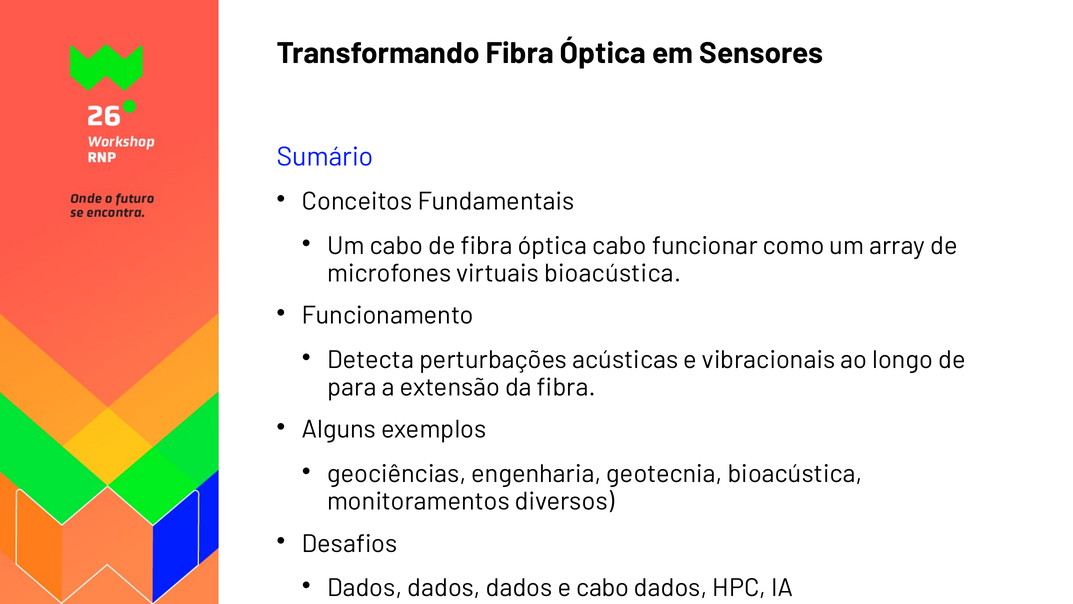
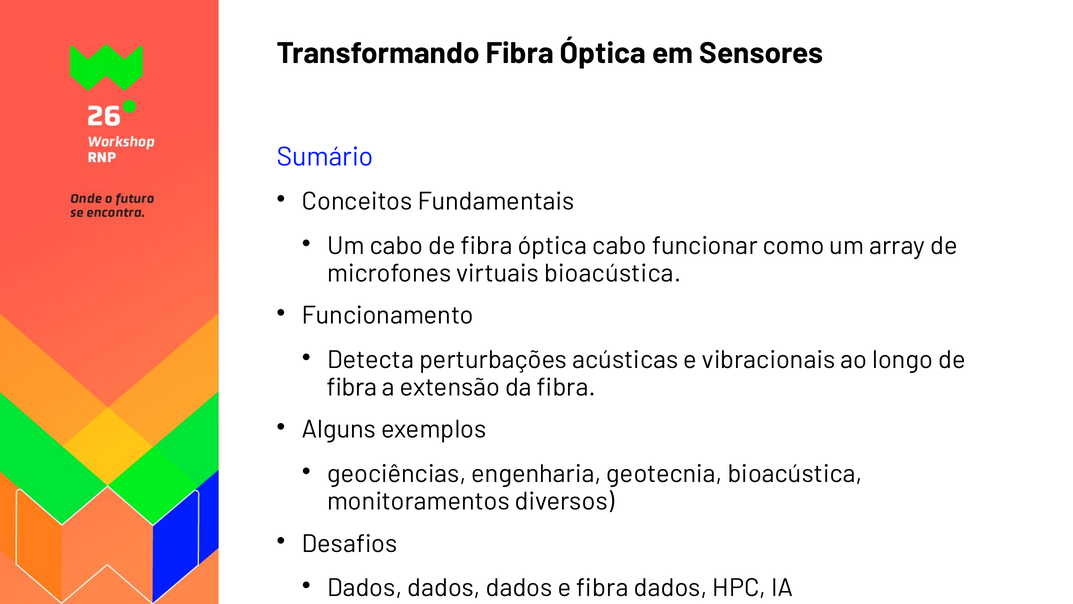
para at (352, 387): para -> fibra
e cabo: cabo -> fibra
